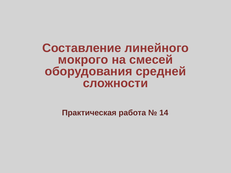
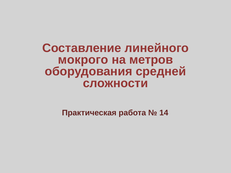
смесей: смесей -> метров
